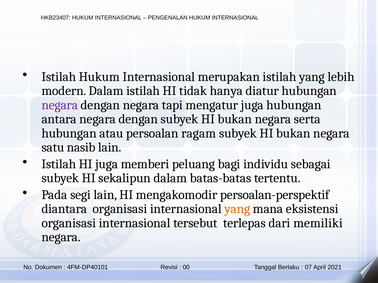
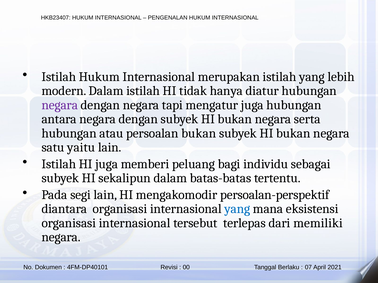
persoalan ragam: ragam -> bukan
nasib: nasib -> yaitu
yang at (237, 209) colour: orange -> blue
